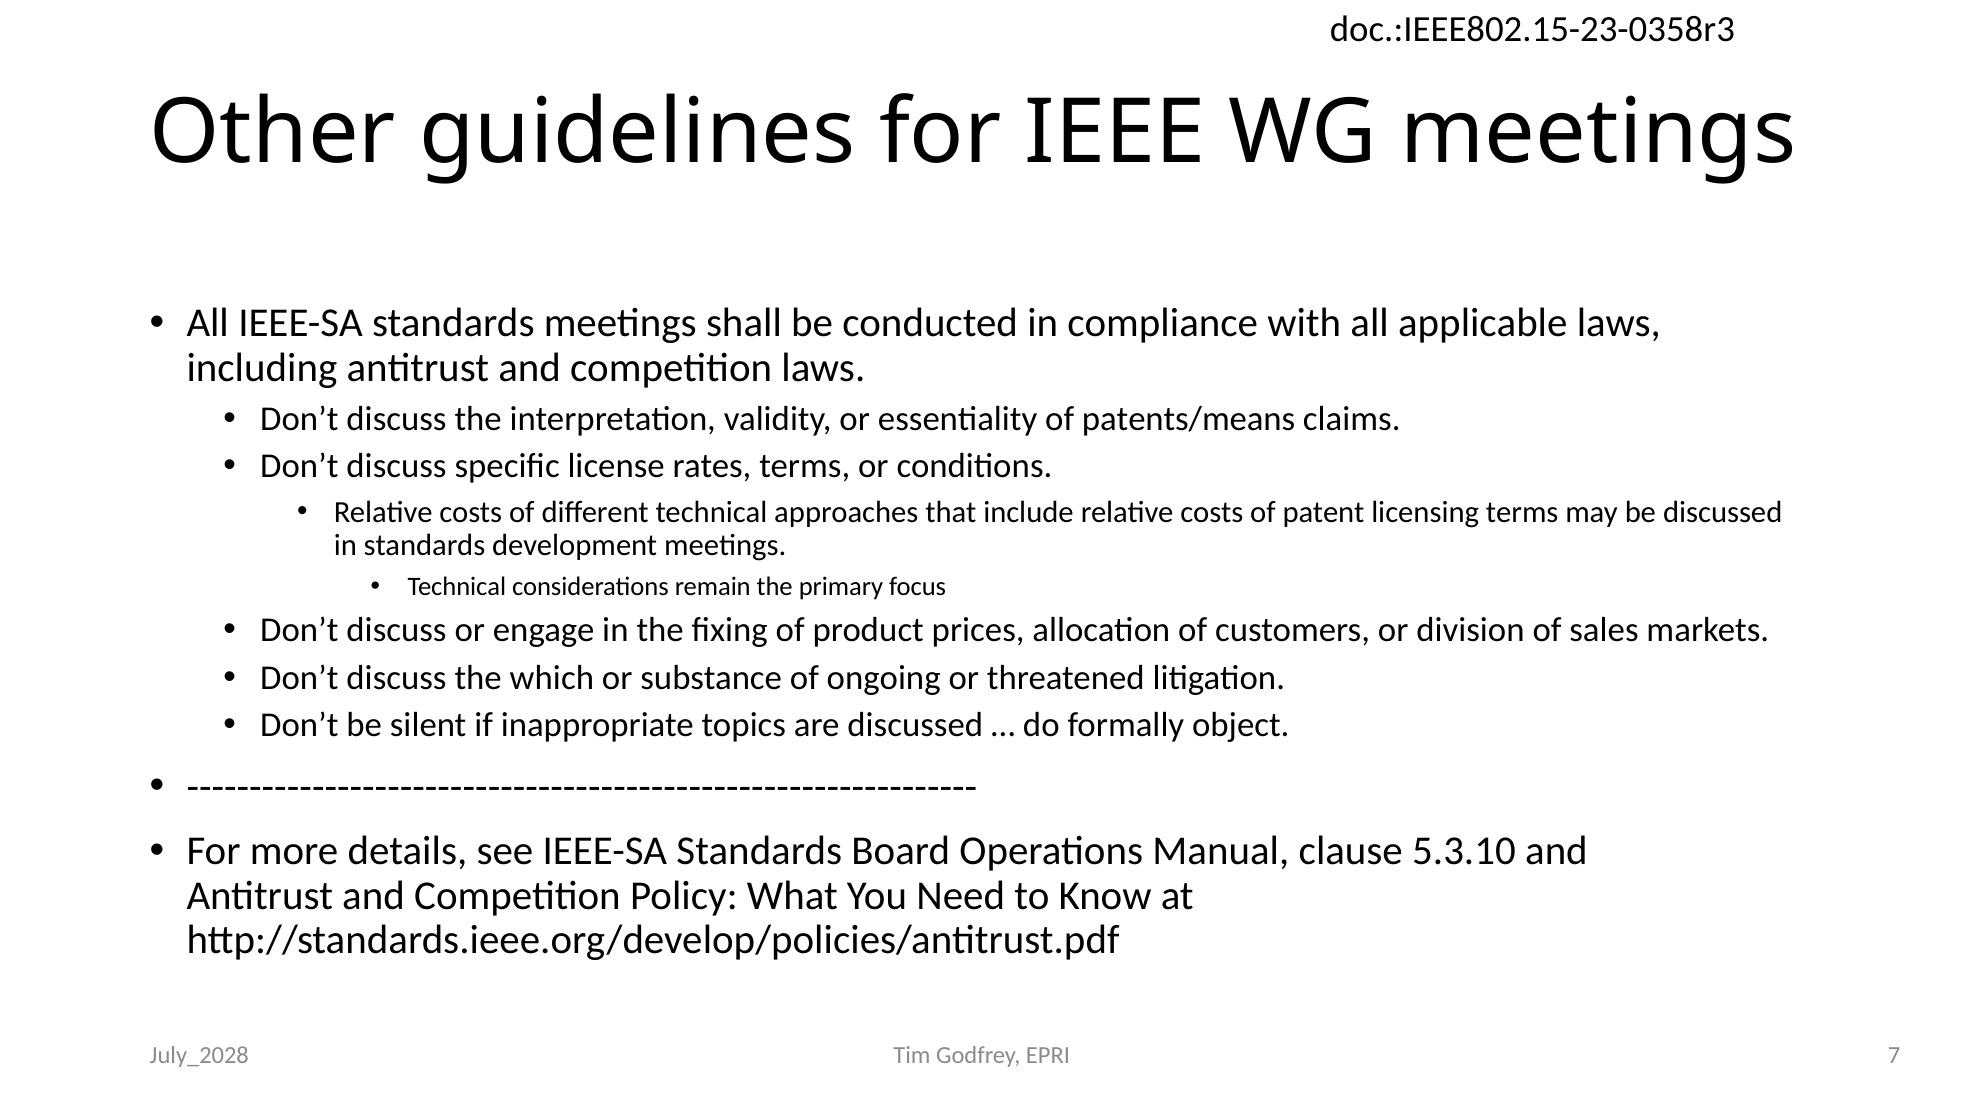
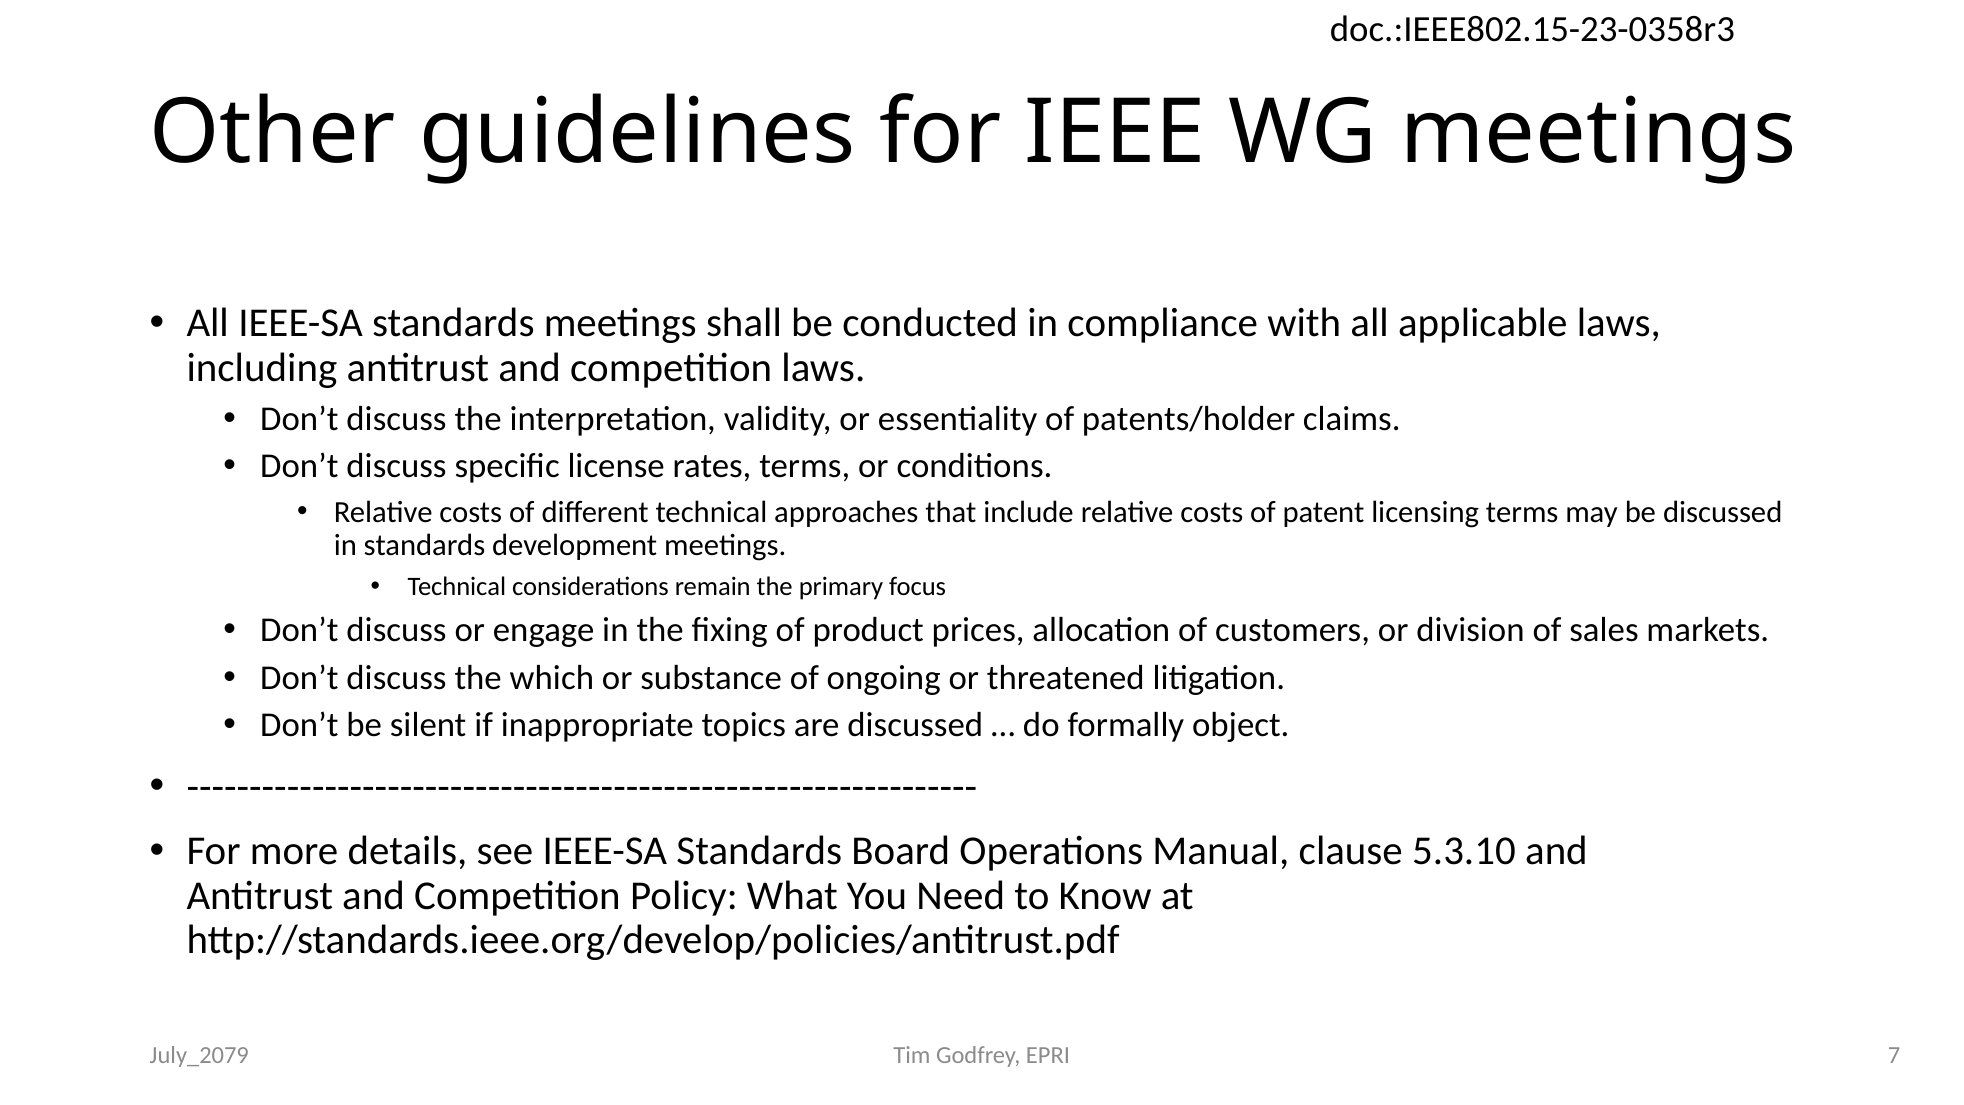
patents/means: patents/means -> patents/holder
July_2028: July_2028 -> July_2079
